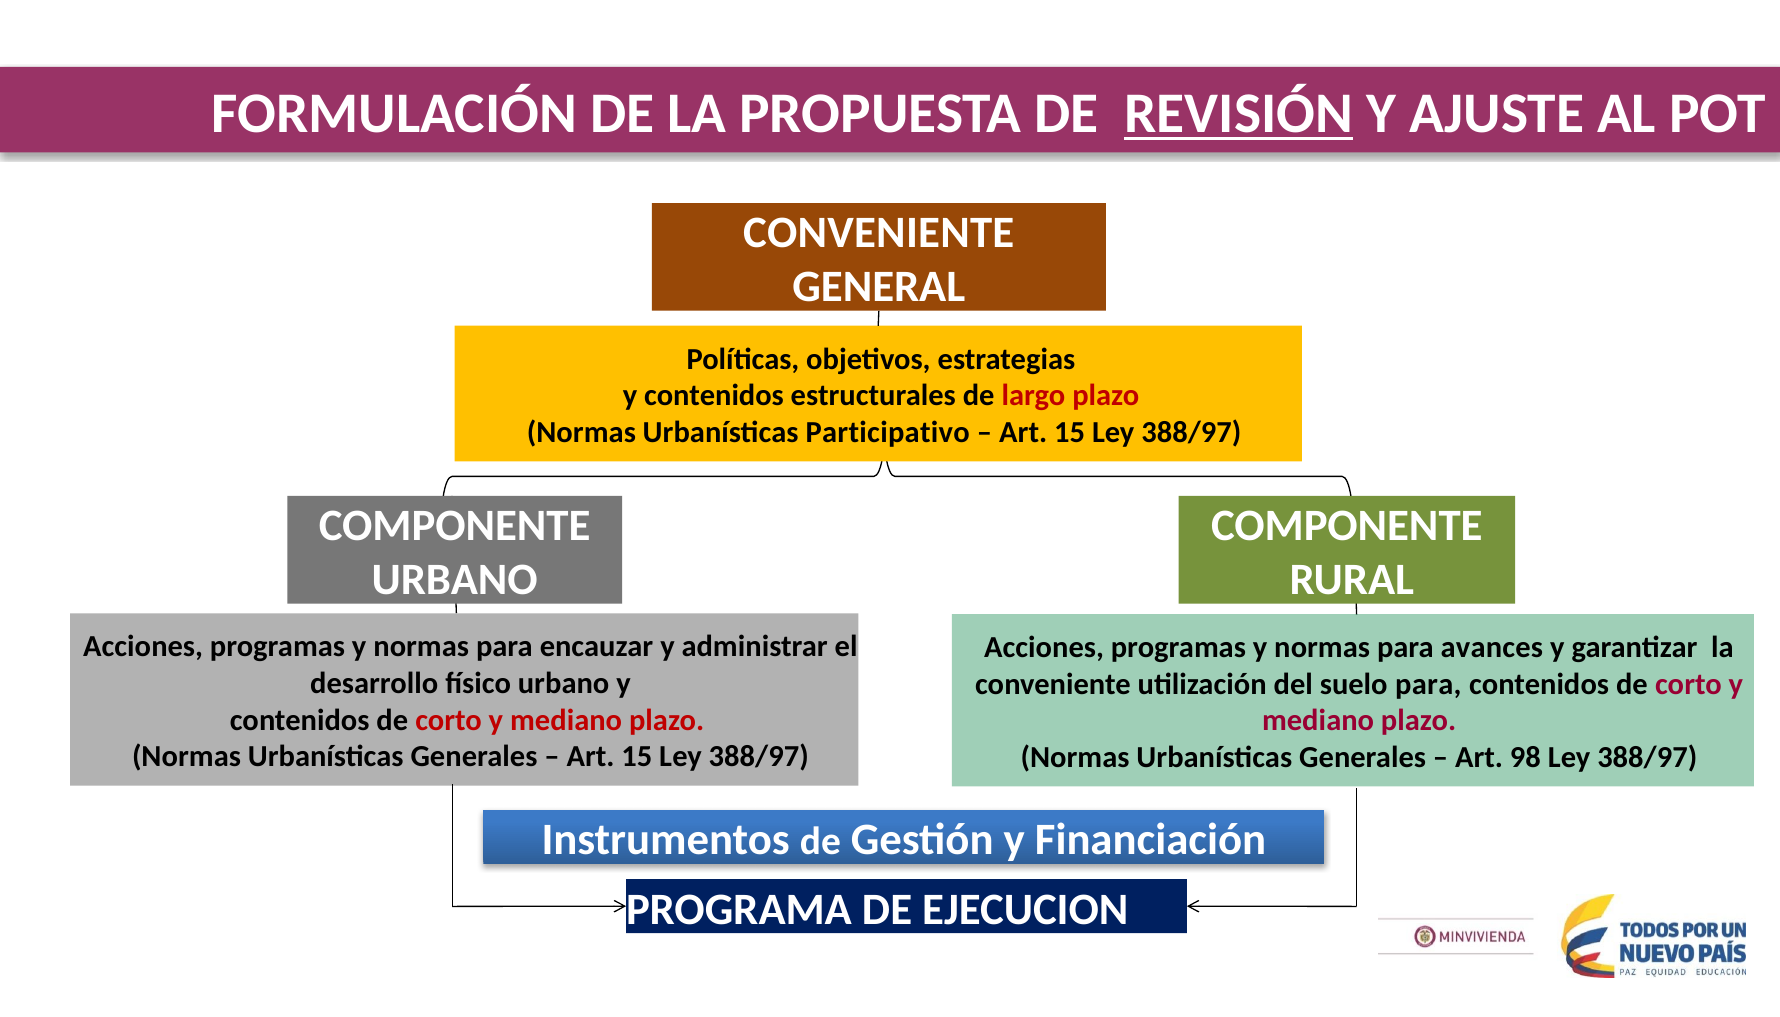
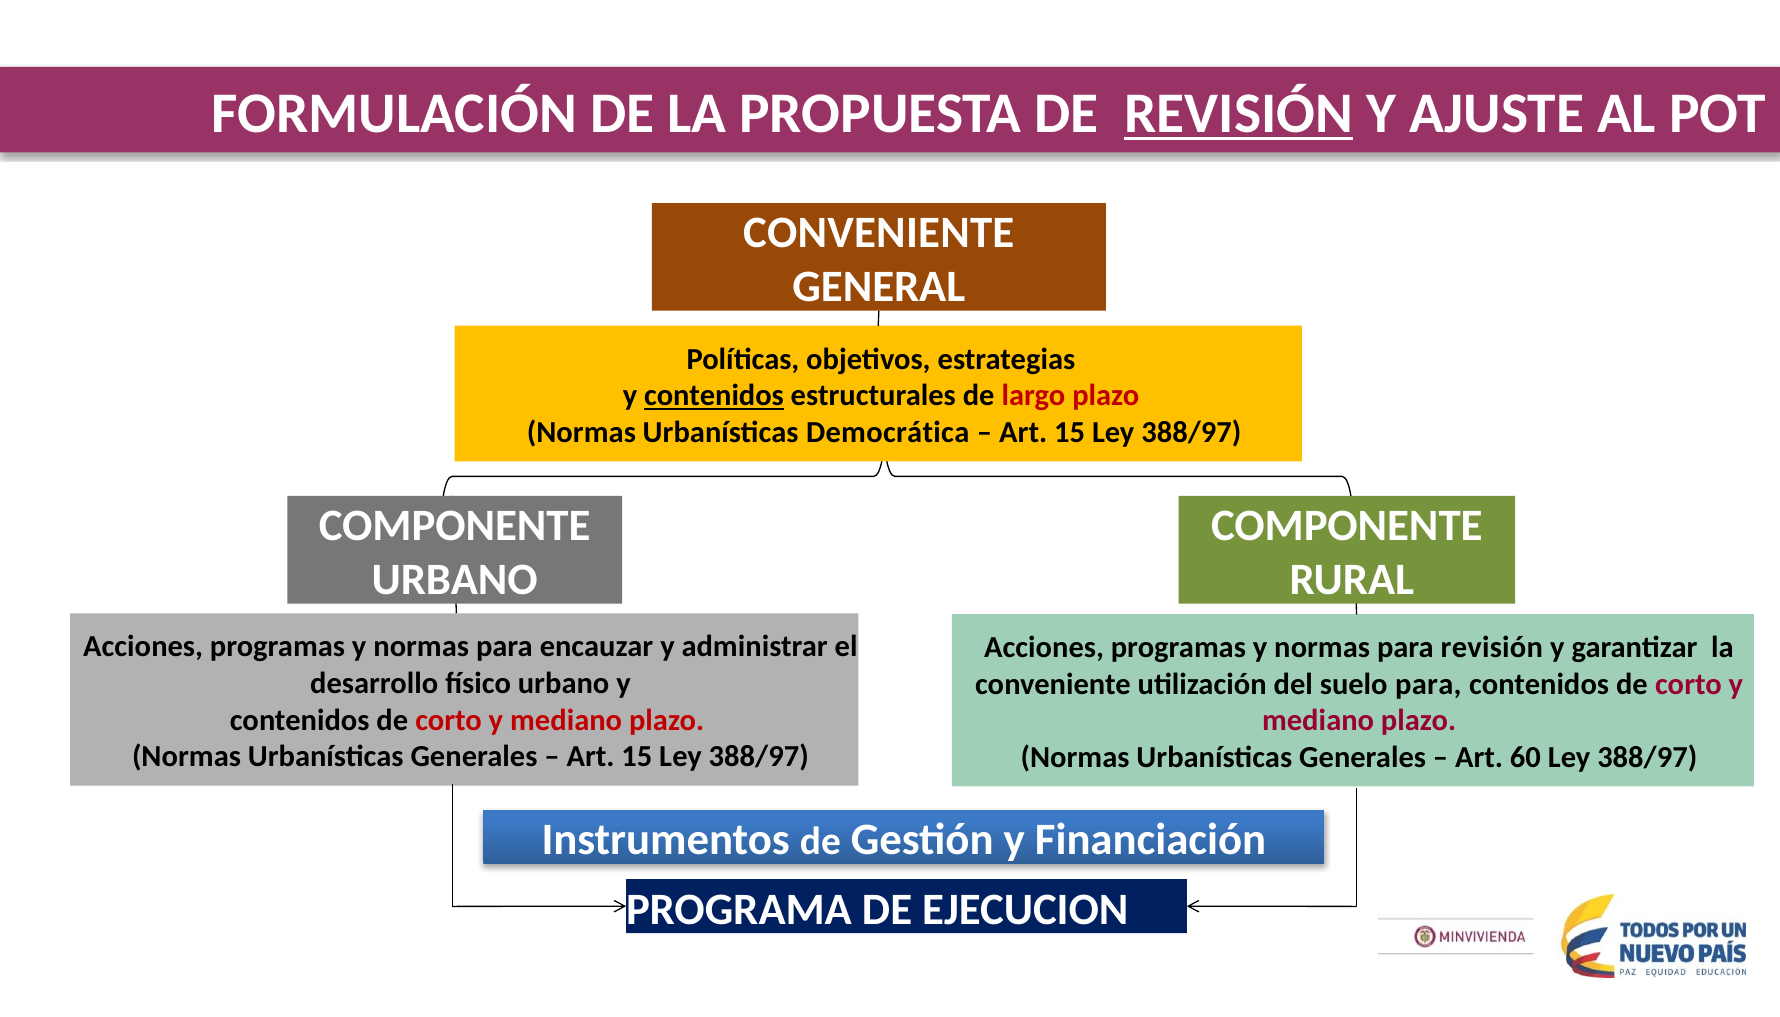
contenidos at (714, 396) underline: none -> present
Participativo: Participativo -> Democrática
para avances: avances -> revisión
98: 98 -> 60
